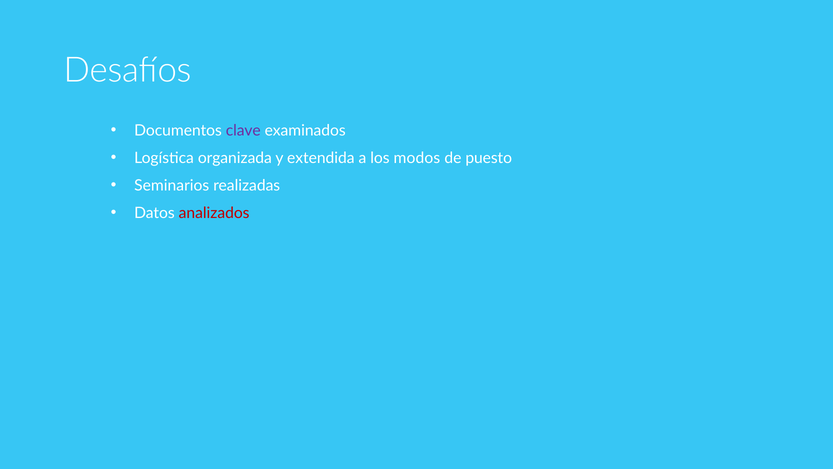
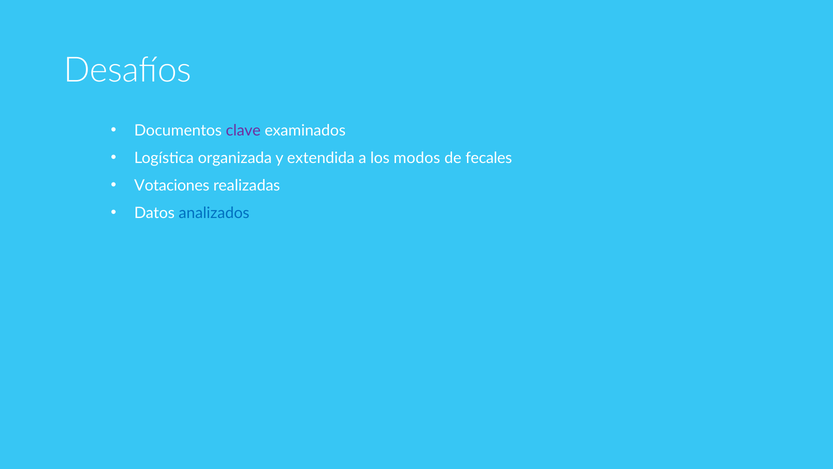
puesto: puesto -> fecales
Seminarios: Seminarios -> Votaciones
analizados colour: red -> blue
